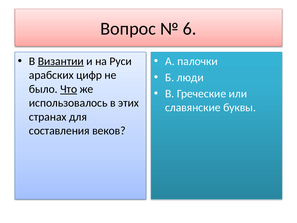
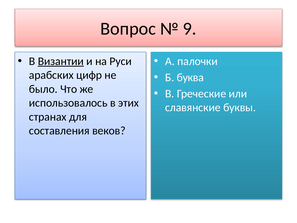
6: 6 -> 9
люди: люди -> буква
Что underline: present -> none
